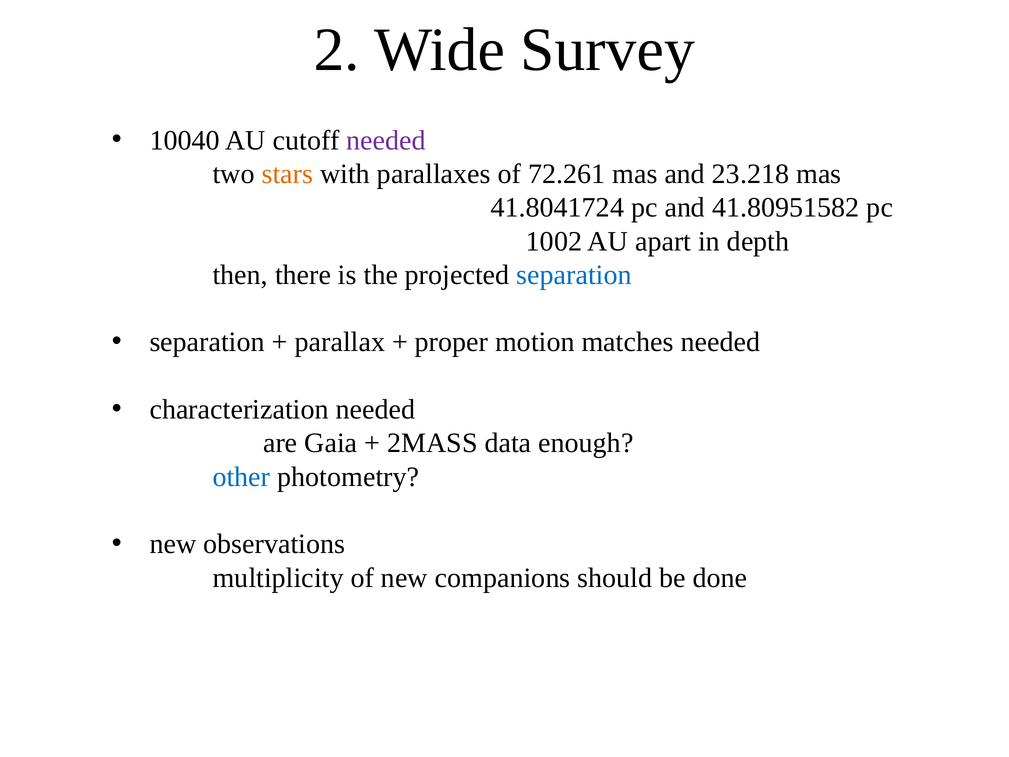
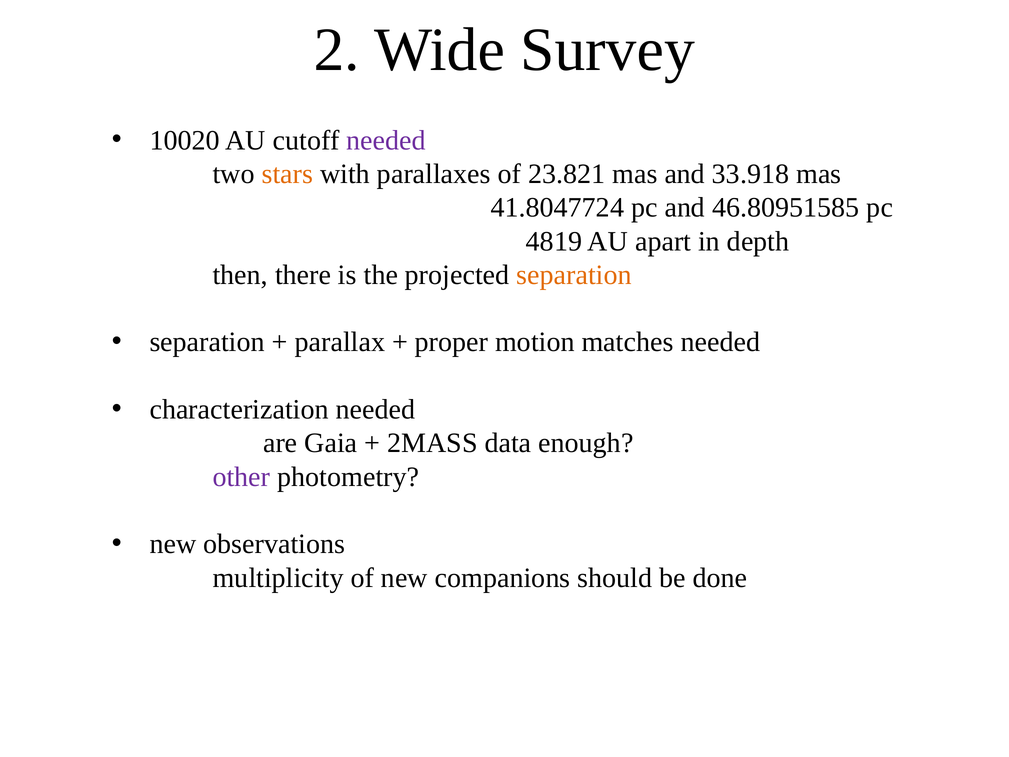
10040: 10040 -> 10020
72.261: 72.261 -> 23.821
23.218: 23.218 -> 33.918
41.8041724: 41.8041724 -> 41.8047724
41.80951582: 41.80951582 -> 46.80951585
1002: 1002 -> 4819
separation at (574, 275) colour: blue -> orange
other colour: blue -> purple
